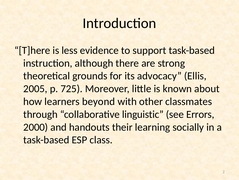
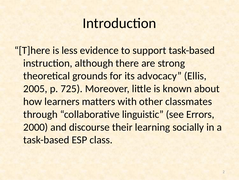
beyond: beyond -> matters
handouts: handouts -> discourse
